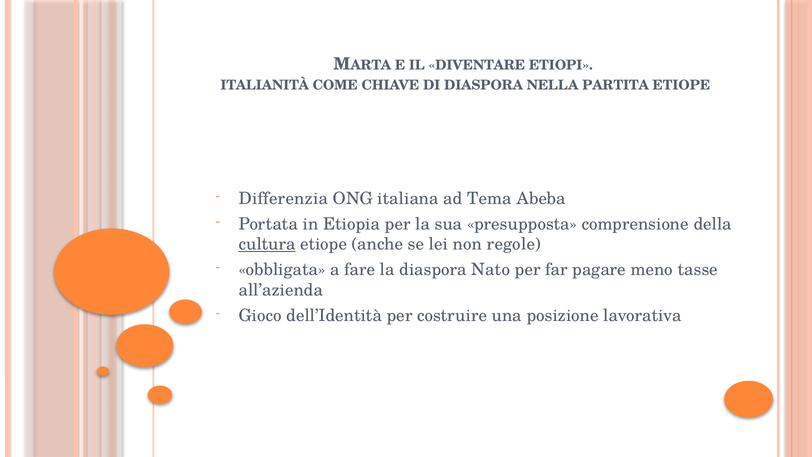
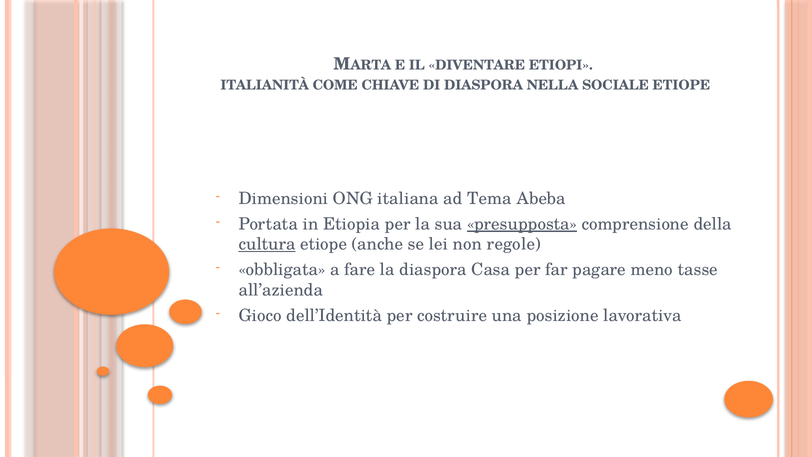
PARTITA: PARTITA -> SOCIALE
Differenzia: Differenzia -> Dimensioni
presupposta underline: none -> present
Nato: Nato -> Casa
